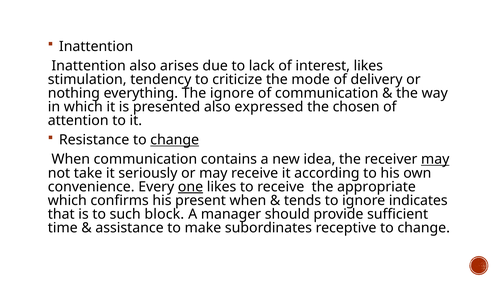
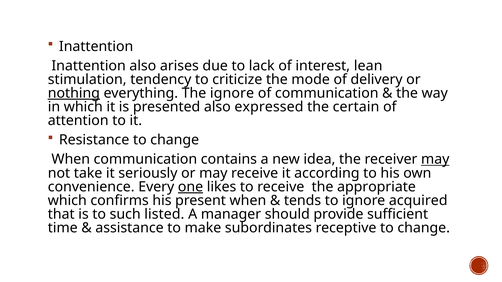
interest likes: likes -> lean
nothing underline: none -> present
chosen: chosen -> certain
change at (175, 140) underline: present -> none
indicates: indicates -> acquired
block: block -> listed
